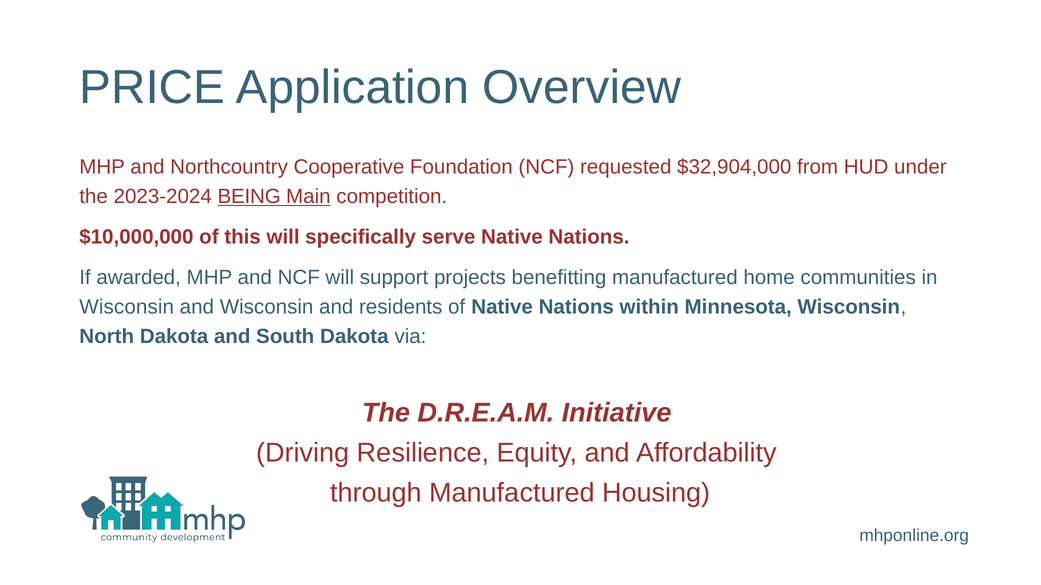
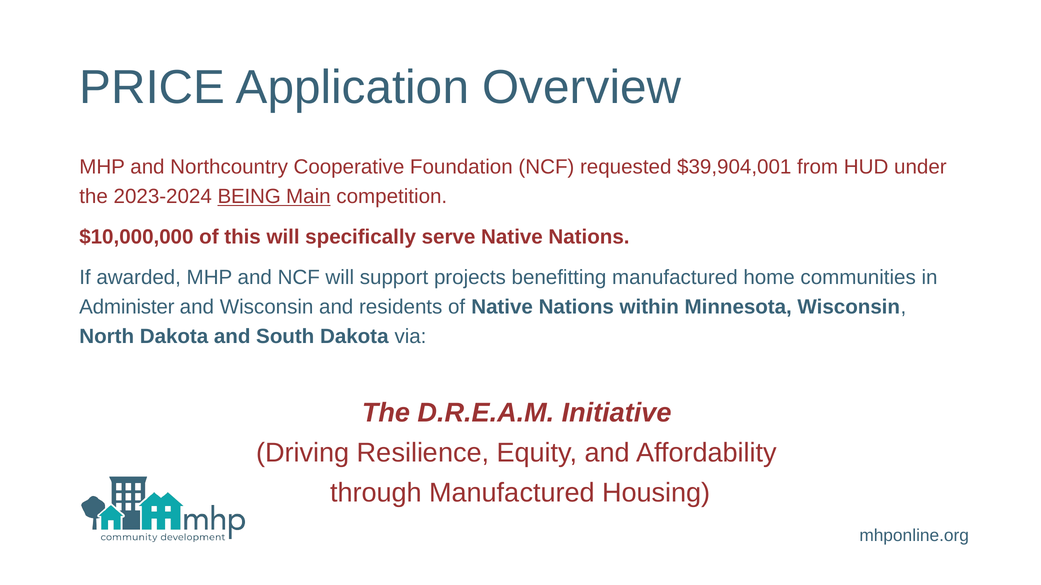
$32,904,000: $32,904,000 -> $39,904,001
Wisconsin at (127, 307): Wisconsin -> Administer
